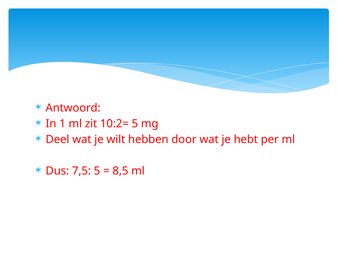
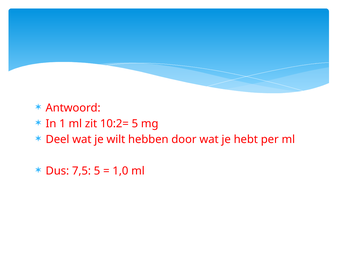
8,5: 8,5 -> 1,0
